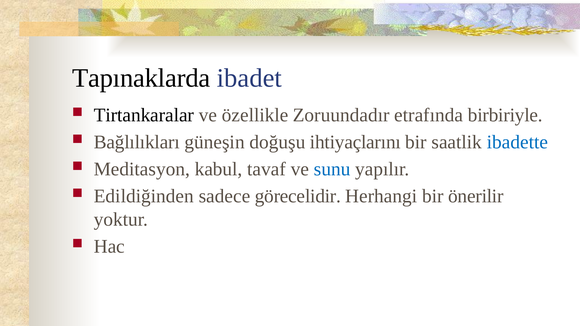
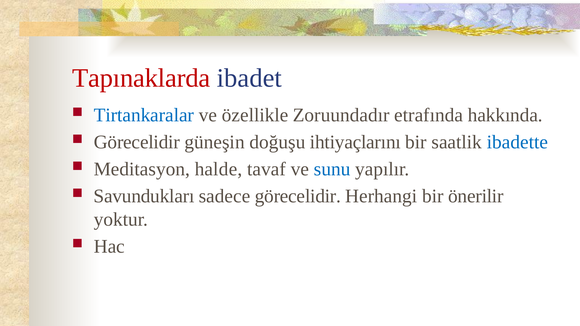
Tapınaklarda colour: black -> red
Tirtankaralar colour: black -> blue
birbiriyle: birbiriyle -> hakkında
Bağlılıkları at (137, 142): Bağlılıkları -> Görecelidir
kabul: kabul -> halde
Edildiğinden: Edildiğinden -> Savundukları
